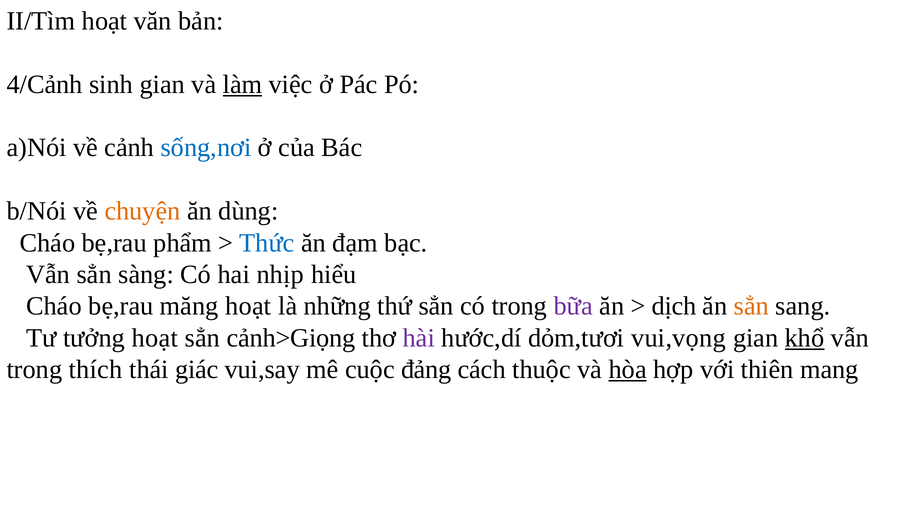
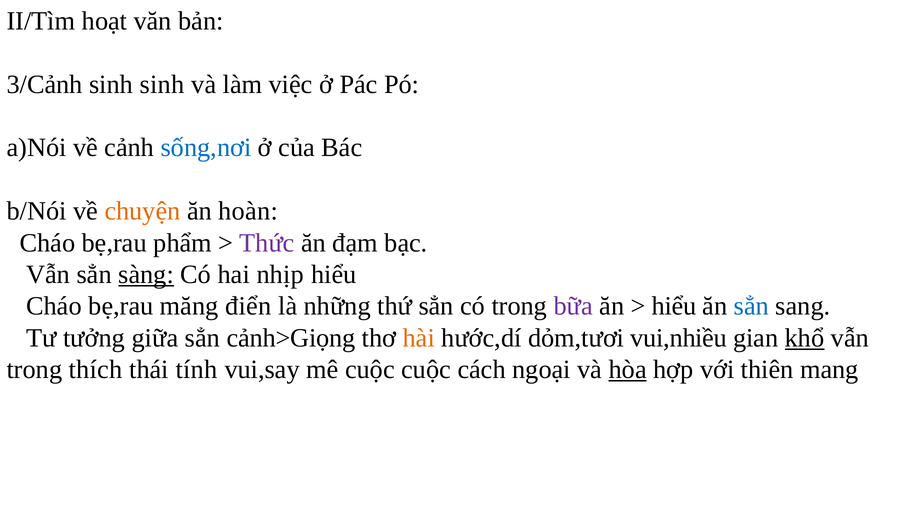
4/Cảnh: 4/Cảnh -> 3/Cảnh
sinh gian: gian -> sinh
làm underline: present -> none
dùng: dùng -> hoàn
Thức colour: blue -> purple
sàng underline: none -> present
măng hoạt: hoạt -> điển
dịch at (674, 306): dịch -> hiểu
sẳn at (751, 306) colour: orange -> blue
tưởng hoạt: hoạt -> giữa
hài colour: purple -> orange
vui,vọng: vui,vọng -> vui,nhiều
giác: giác -> tính
cuộc đảng: đảng -> cuộc
thuộc: thuộc -> ngoại
